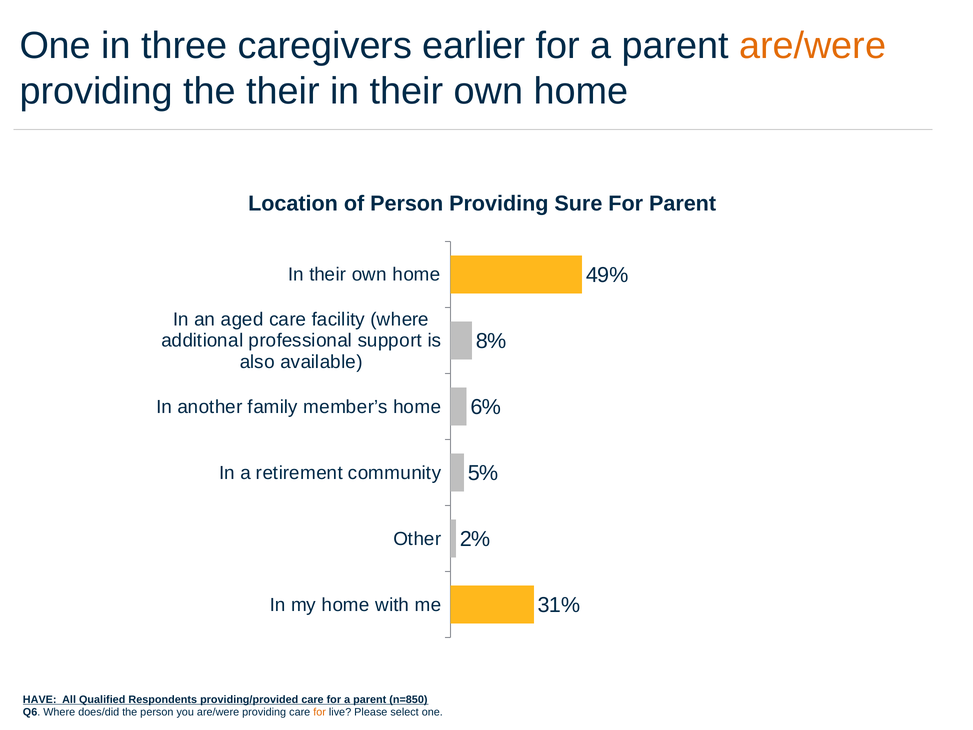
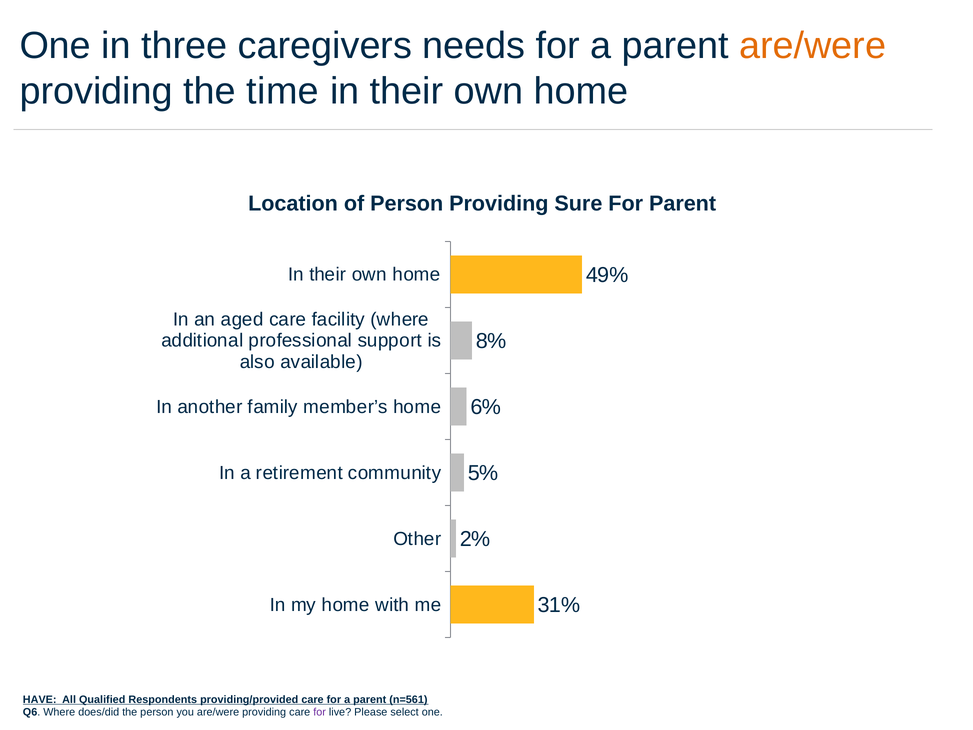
earlier: earlier -> needs
the their: their -> time
n=850: n=850 -> n=561
for at (320, 712) colour: orange -> purple
